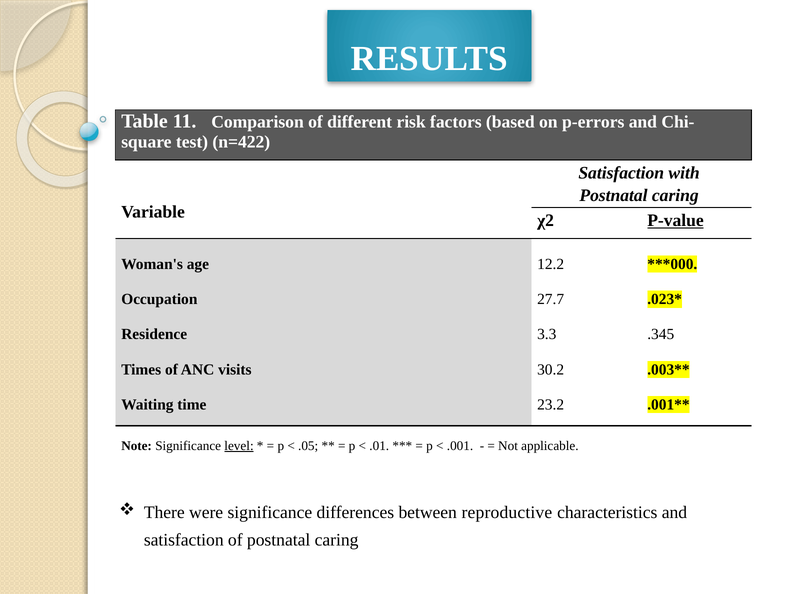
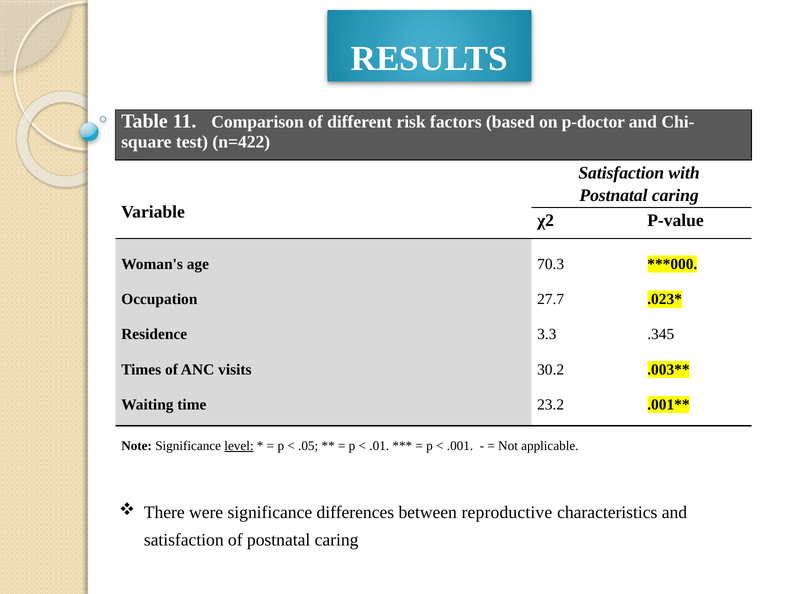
p-errors: p-errors -> p-doctor
P-value underline: present -> none
12.2: 12.2 -> 70.3
